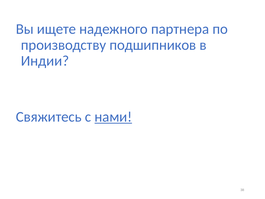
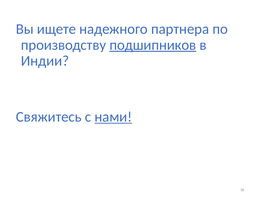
подшипников underline: none -> present
